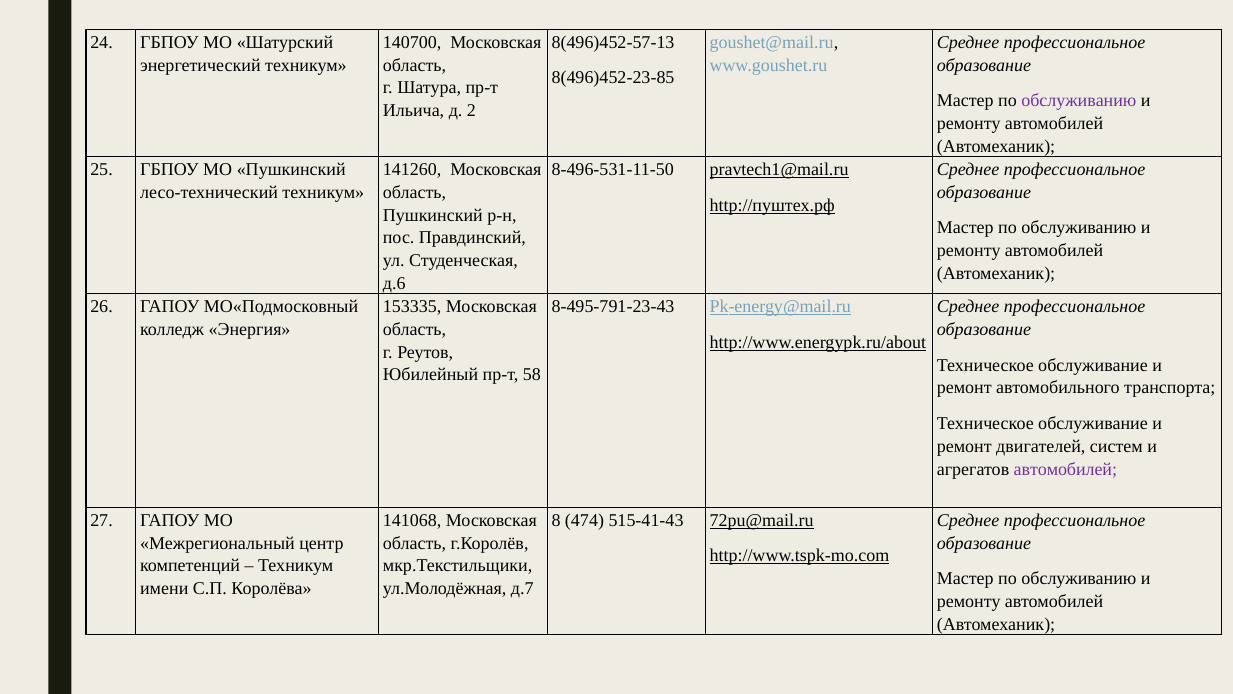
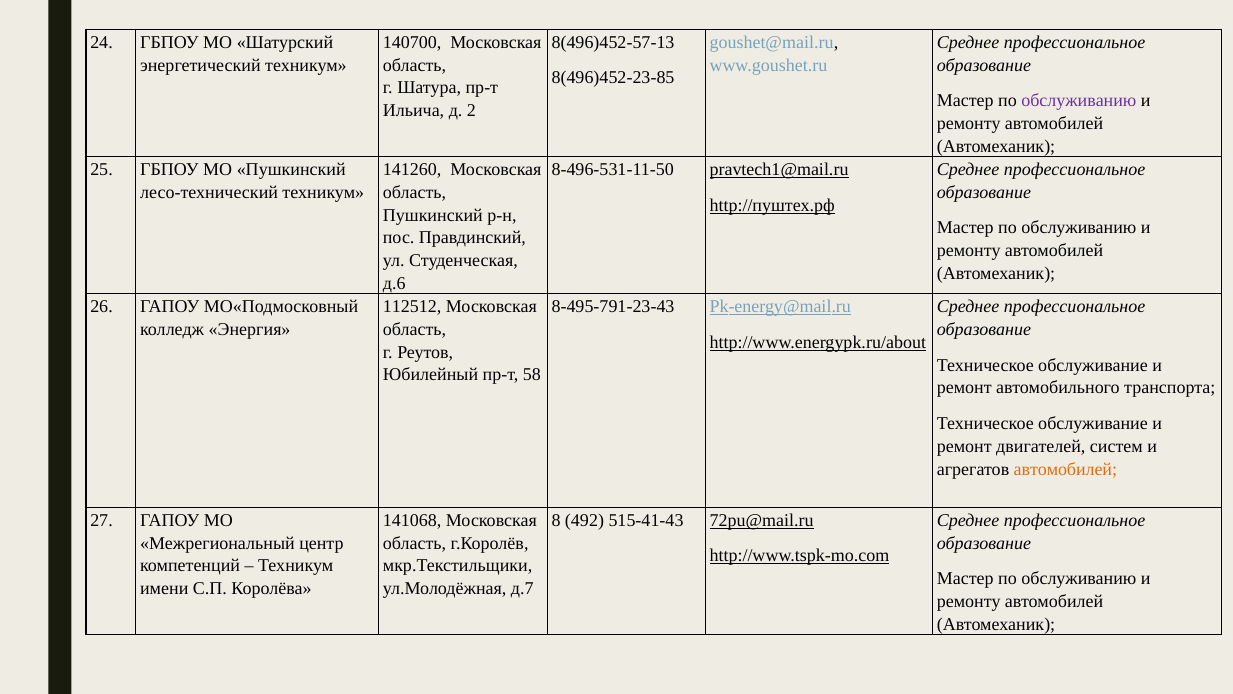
153335: 153335 -> 112512
автомобилей at (1065, 469) colour: purple -> orange
474: 474 -> 492
